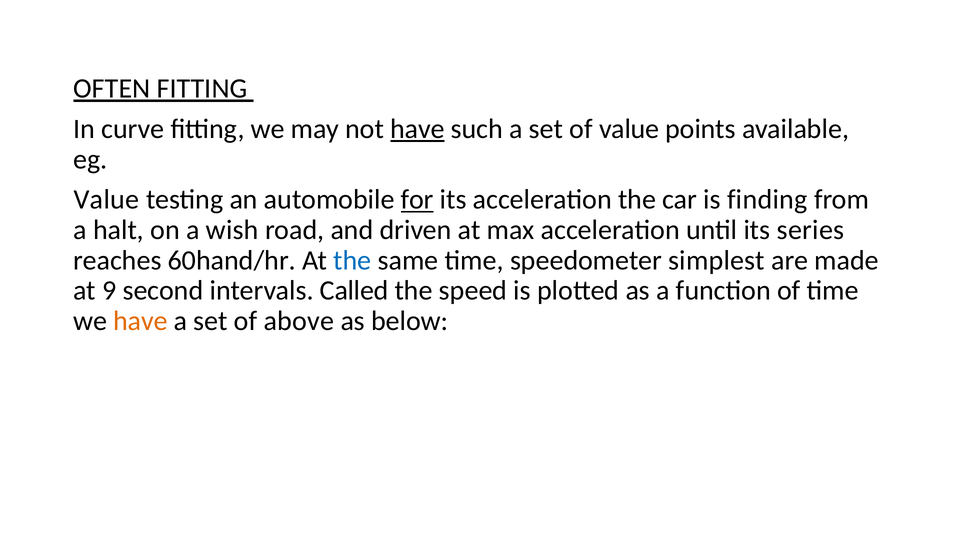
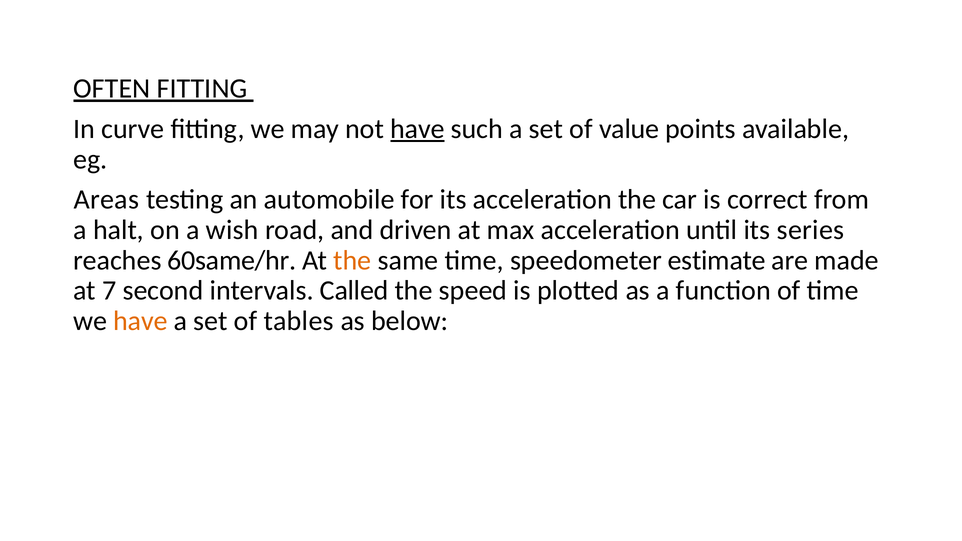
Value at (106, 200): Value -> Areas
for underline: present -> none
finding: finding -> correct
60hand/hr: 60hand/hr -> 60same/hr
the at (352, 260) colour: blue -> orange
simplest: simplest -> estimate
9: 9 -> 7
above: above -> tables
